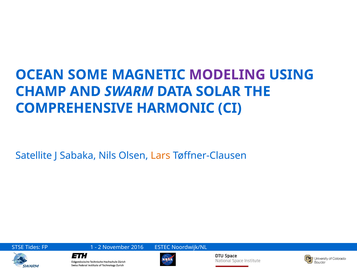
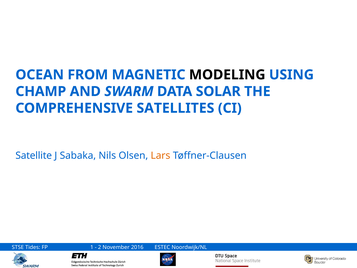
SOME: SOME -> FROM
MODELING colour: purple -> black
HARMONIC: HARMONIC -> SATELLITES
